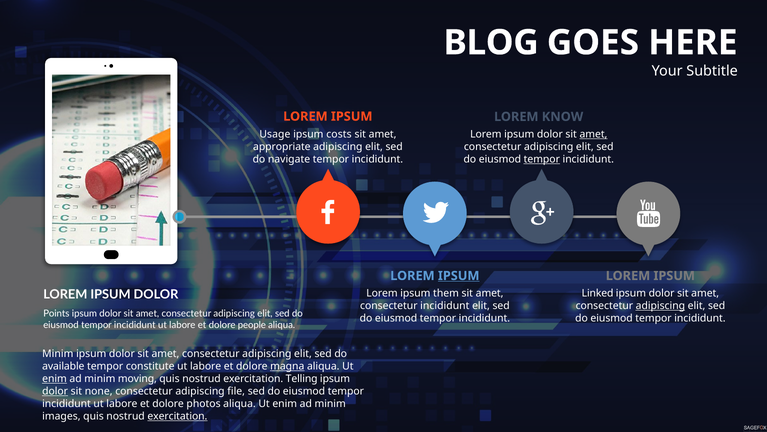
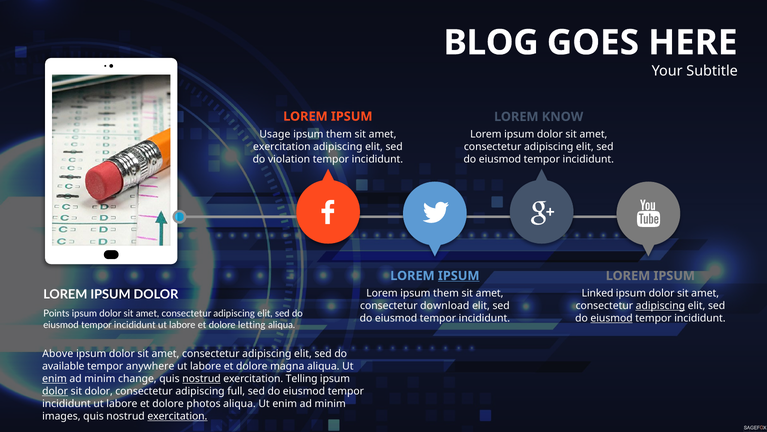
costs at (339, 134): costs -> them
amet at (593, 134) underline: present -> none
appropriate at (282, 146): appropriate -> exercitation
navigate: navigate -> violation
tempor at (542, 159) underline: present -> none
consectetur incididunt: incididunt -> download
eiusmod at (612, 318) underline: none -> present
people: people -> letting
Minim at (58, 353): Minim -> Above
constitute: constitute -> anywhere
magna underline: present -> none
moving: moving -> change
nostrud at (202, 378) underline: none -> present
sit none: none -> dolor
file: file -> full
